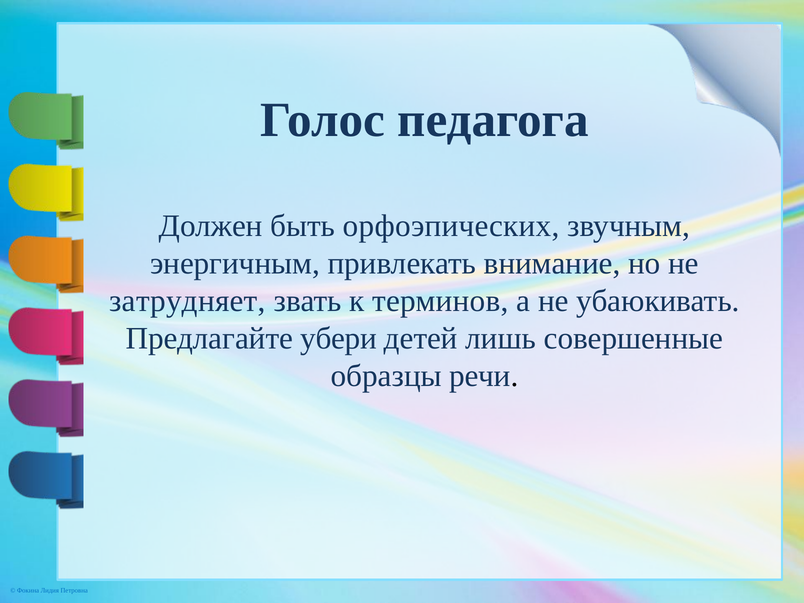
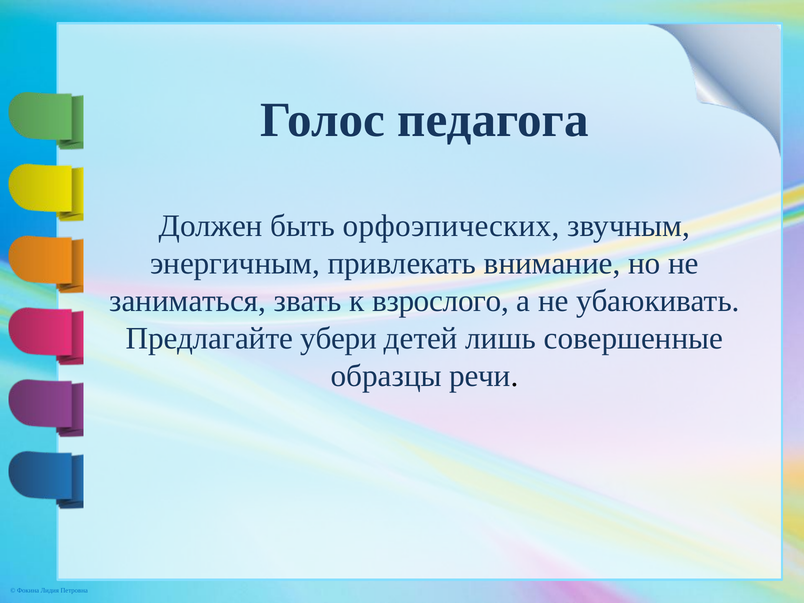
затрудняет: затрудняет -> заниматься
терминов: терминов -> взрослого
